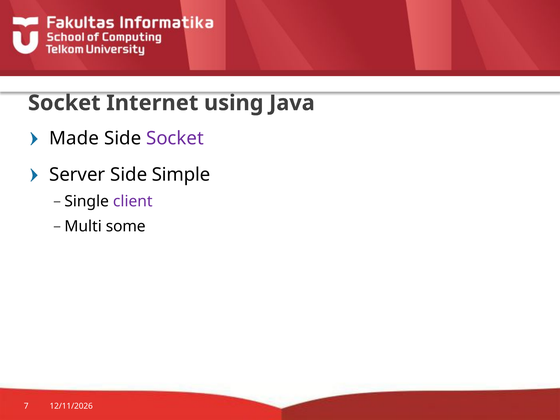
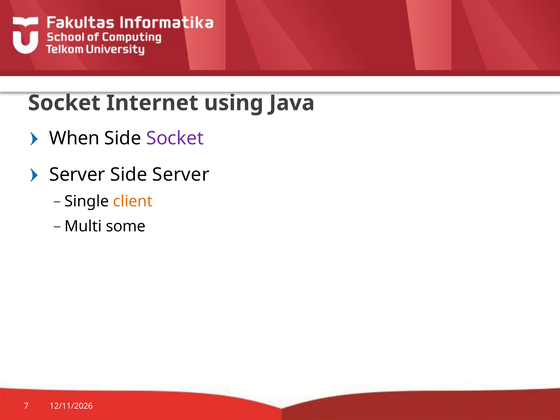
Made: Made -> When
Side Simple: Simple -> Server
client colour: purple -> orange
